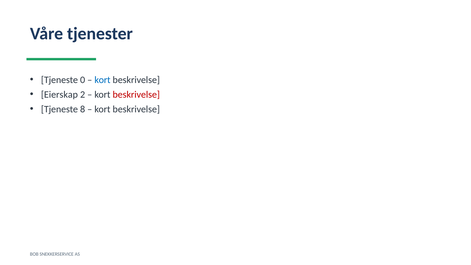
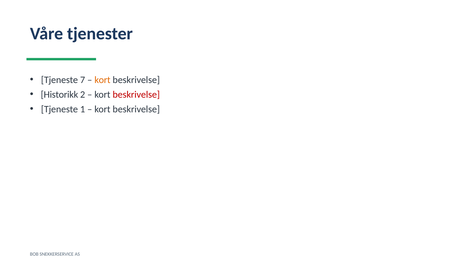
0: 0 -> 7
kort at (102, 80) colour: blue -> orange
Eierskap: Eierskap -> Historikk
8: 8 -> 1
